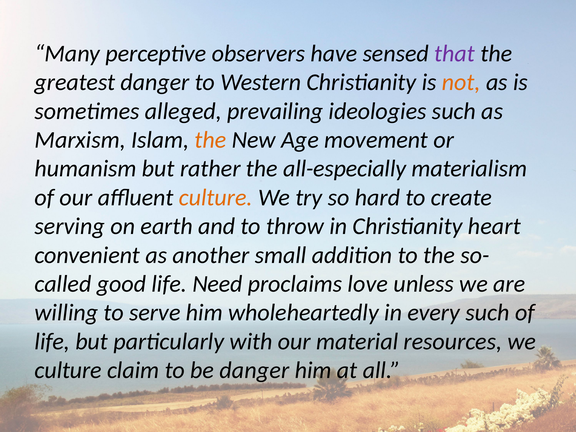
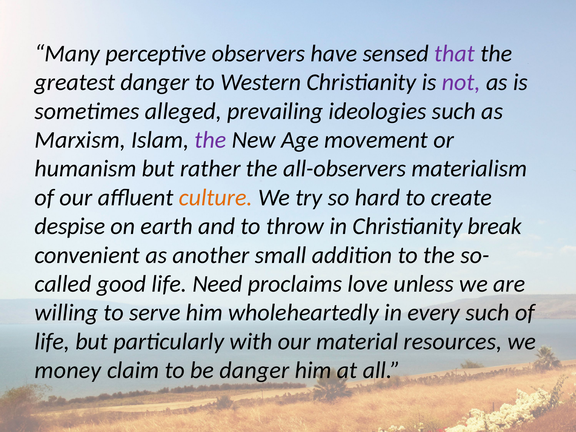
not colour: orange -> purple
the at (211, 140) colour: orange -> purple
all-especially: all-especially -> all-observers
serving: serving -> despise
heart: heart -> break
culture at (68, 370): culture -> money
